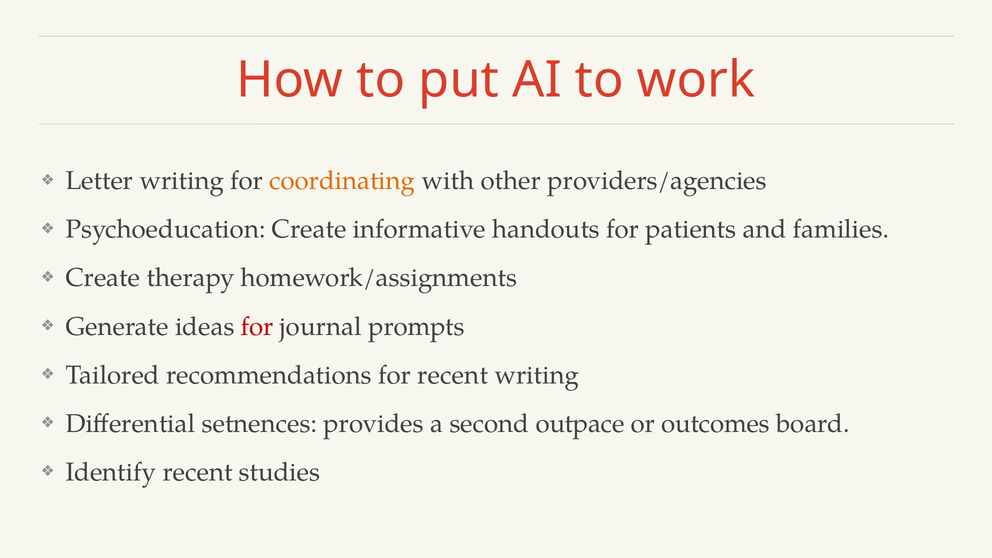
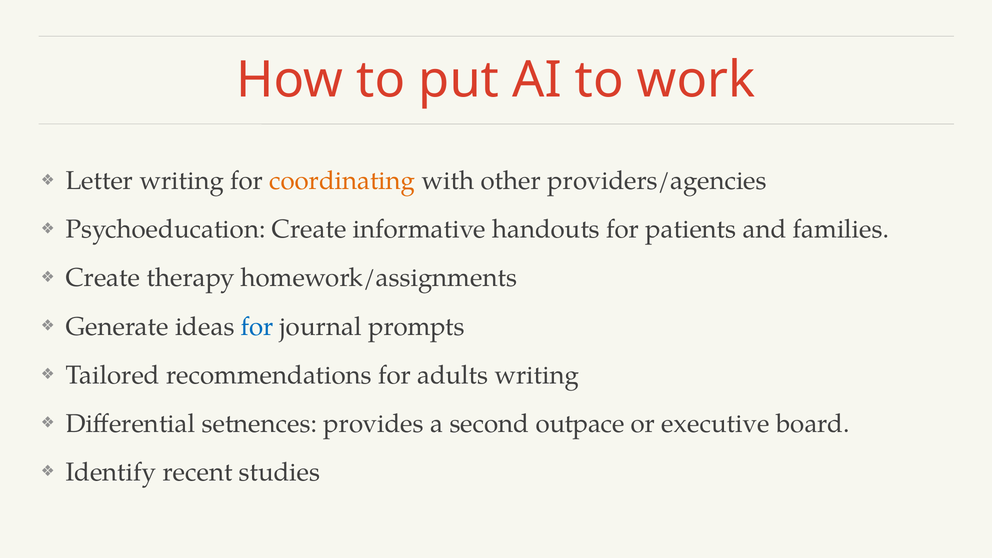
for at (257, 327) colour: red -> blue
for recent: recent -> adults
outcomes: outcomes -> executive
